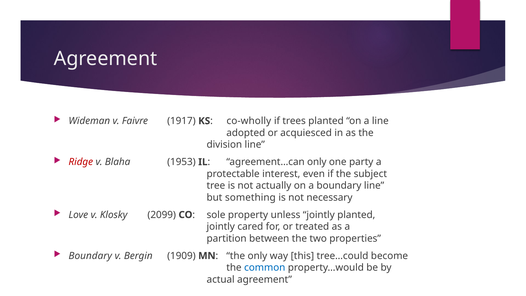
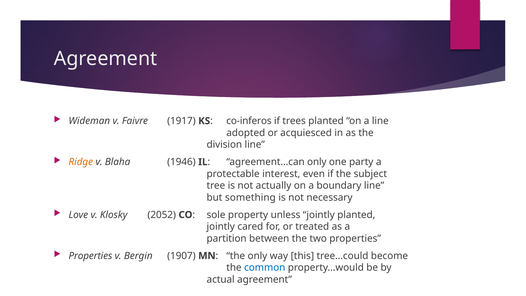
co-wholly: co-wholly -> co-inferos
Ridge colour: red -> orange
1953: 1953 -> 1946
2099: 2099 -> 2052
Boundary at (90, 256): Boundary -> Properties
1909: 1909 -> 1907
